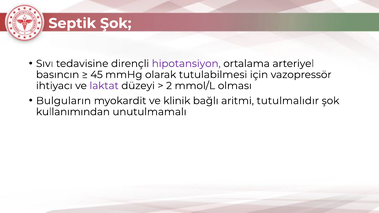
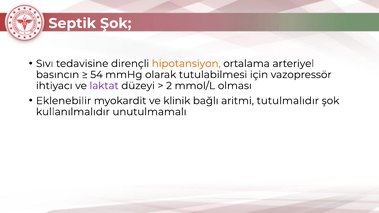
hipotansiyon colour: purple -> orange
45: 45 -> 54
Bulguların: Bulguların -> Eklenebilir
kullanımından: kullanımından -> kullanılmalıdır
